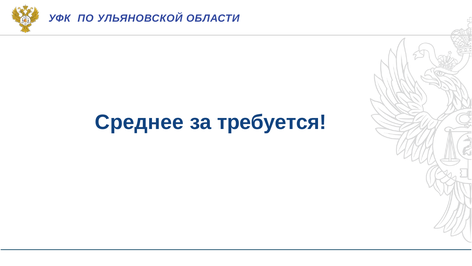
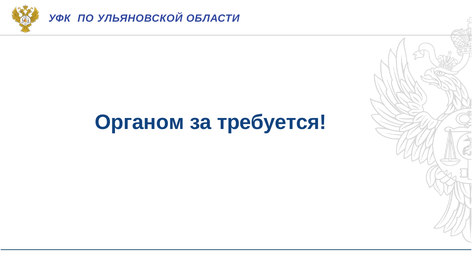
Среднее: Среднее -> Органом
